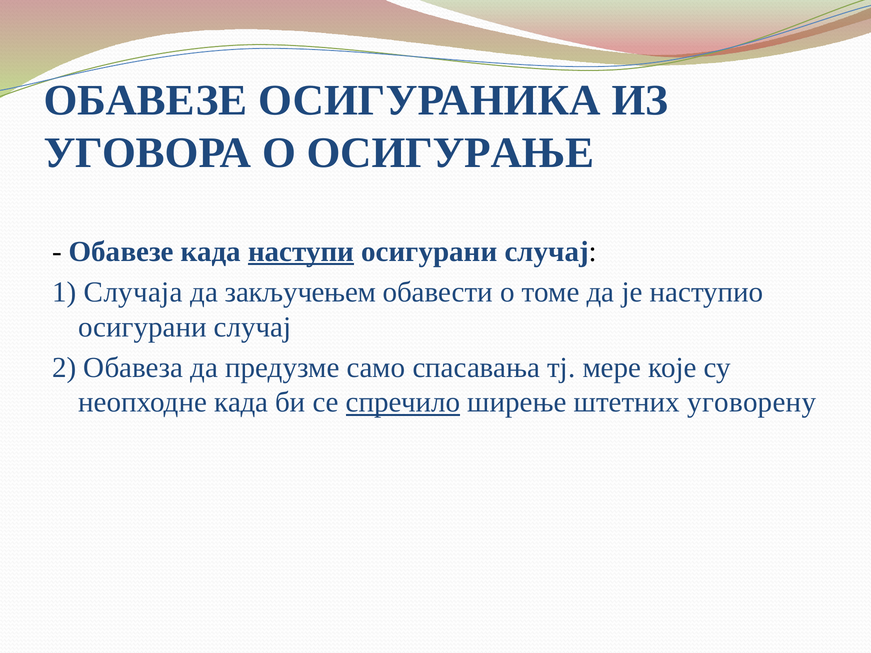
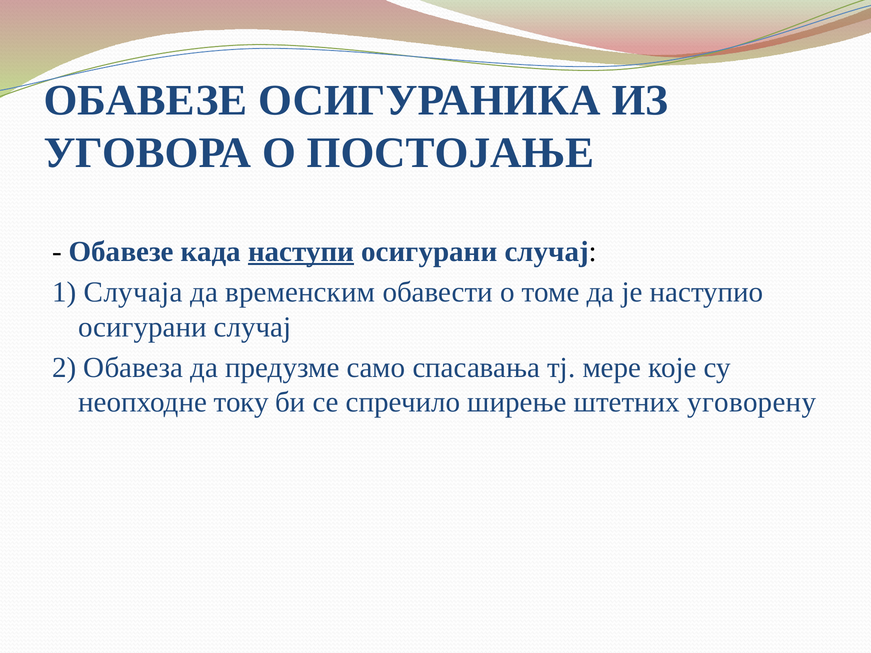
ОСИГУРАЊЕ: ОСИГУРАЊЕ -> ПОСТОЈАЊЕ
закључењем: закључењем -> временским
неопходне када: када -> току
спречило underline: present -> none
